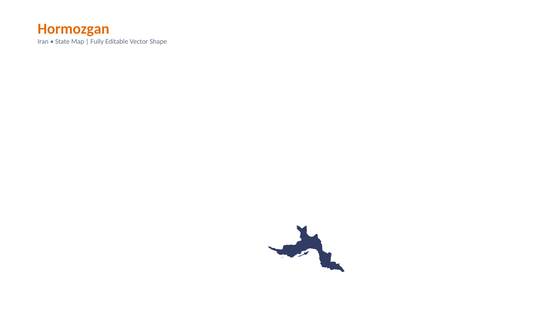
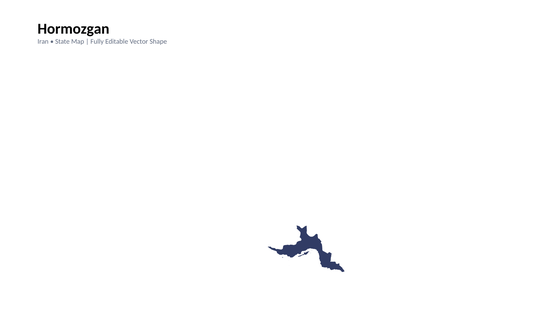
Hormozgan colour: orange -> black
